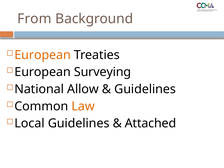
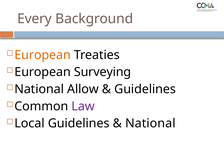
From: From -> Every
Law colour: orange -> purple
Attached at (151, 123): Attached -> National
